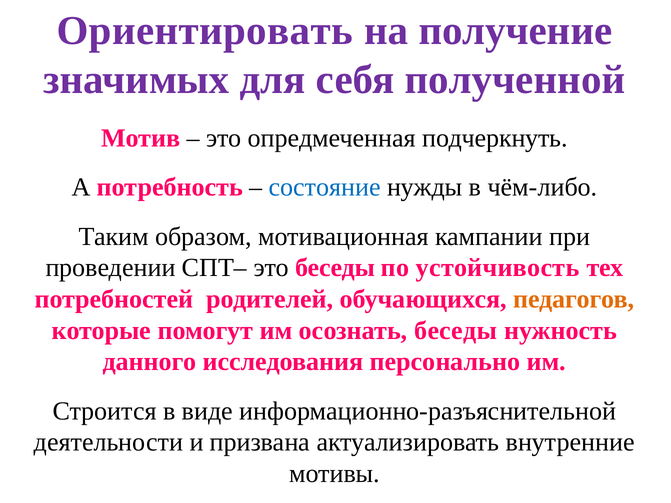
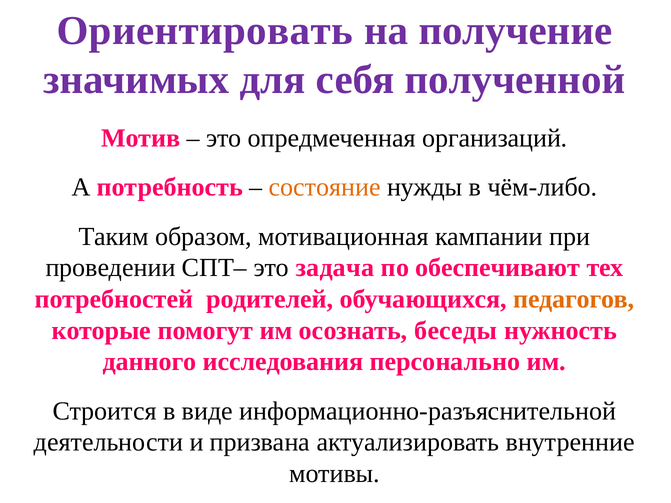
подчеркнуть: подчеркнуть -> организаций
состояние colour: blue -> orange
это беседы: беседы -> задача
устойчивость: устойчивость -> обеспечивают
